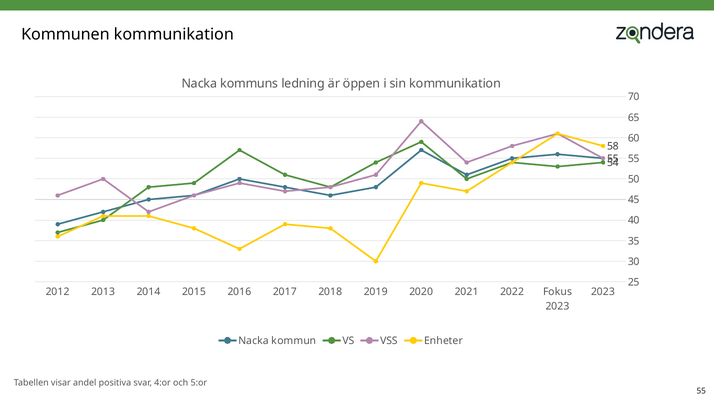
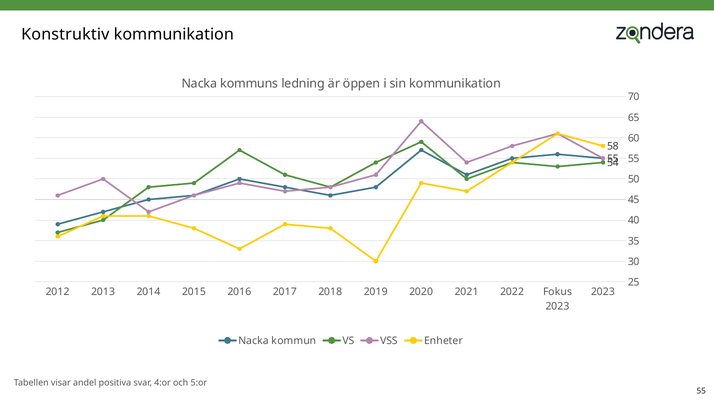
Kommunen: Kommunen -> Konstruktiv
